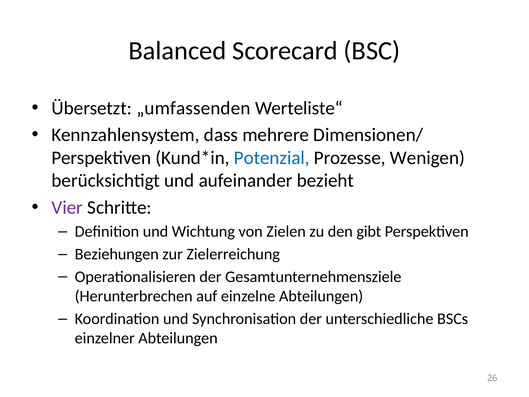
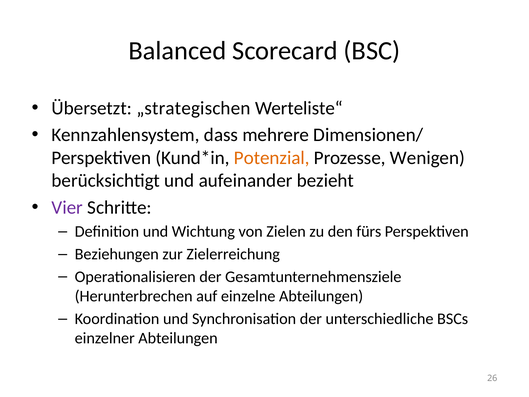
„umfassenden: „umfassenden -> „strategischen
Potenzial colour: blue -> orange
gibt: gibt -> fürs
